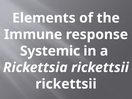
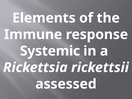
rickettsii at (66, 84): rickettsii -> assessed
